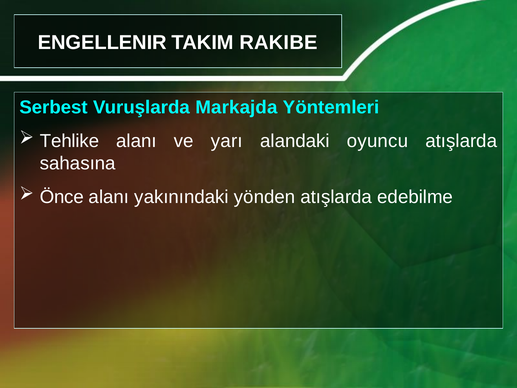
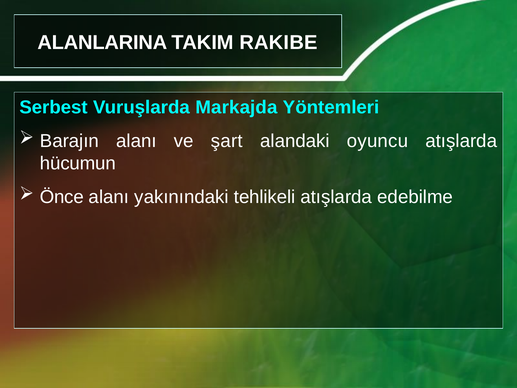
ENGELLENIR: ENGELLENIR -> ALANLARINA
Tehlike: Tehlike -> Barajın
yarı: yarı -> şart
sahasına: sahasına -> hücumun
yönden: yönden -> tehlikeli
